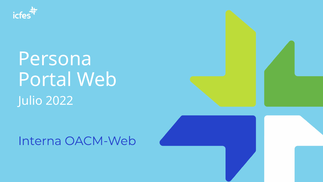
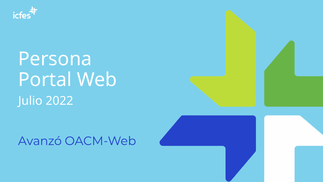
Interna: Interna -> Avanzó
